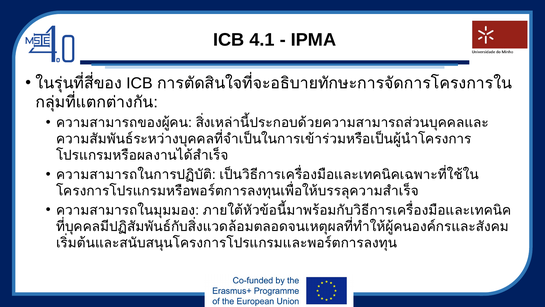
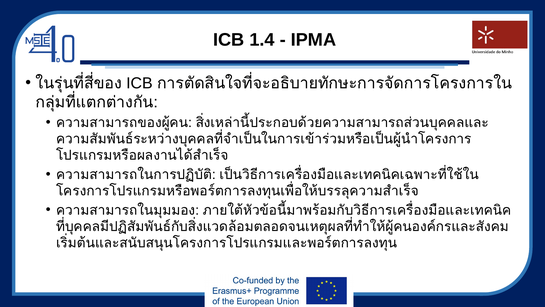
4.1: 4.1 -> 1.4
